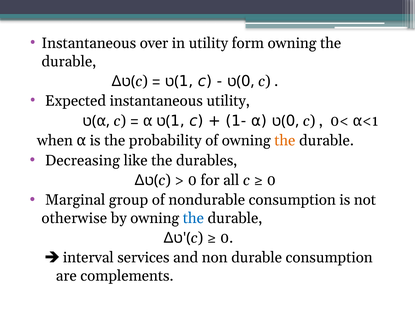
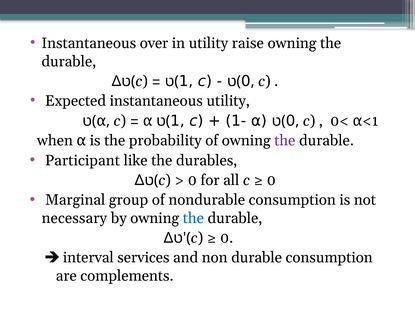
form: form -> raise
the at (285, 140) colour: orange -> purple
Decreasing: Decreasing -> Participant
otherwise: otherwise -> necessary
